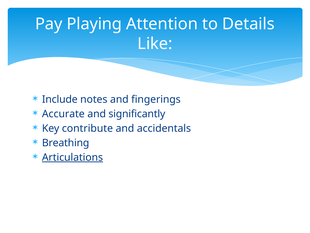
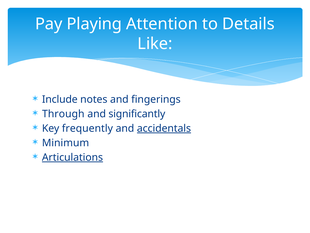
Accurate: Accurate -> Through
contribute: contribute -> frequently
accidentals underline: none -> present
Breathing: Breathing -> Minimum
